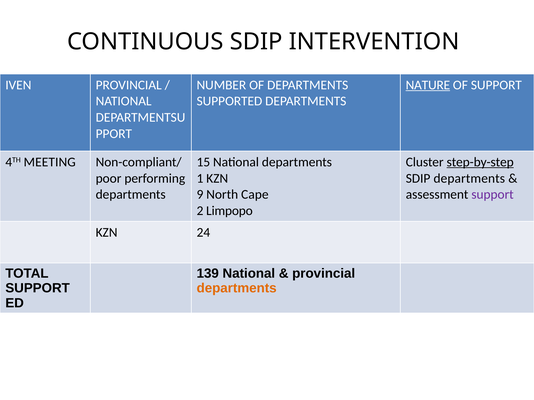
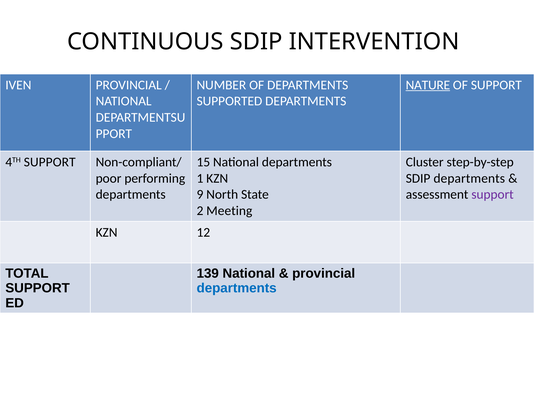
4TH MEETING: MEETING -> SUPPORT
step-by-step underline: present -> none
Cape: Cape -> State
Limpopo: Limpopo -> Meeting
24: 24 -> 12
departments at (237, 289) colour: orange -> blue
